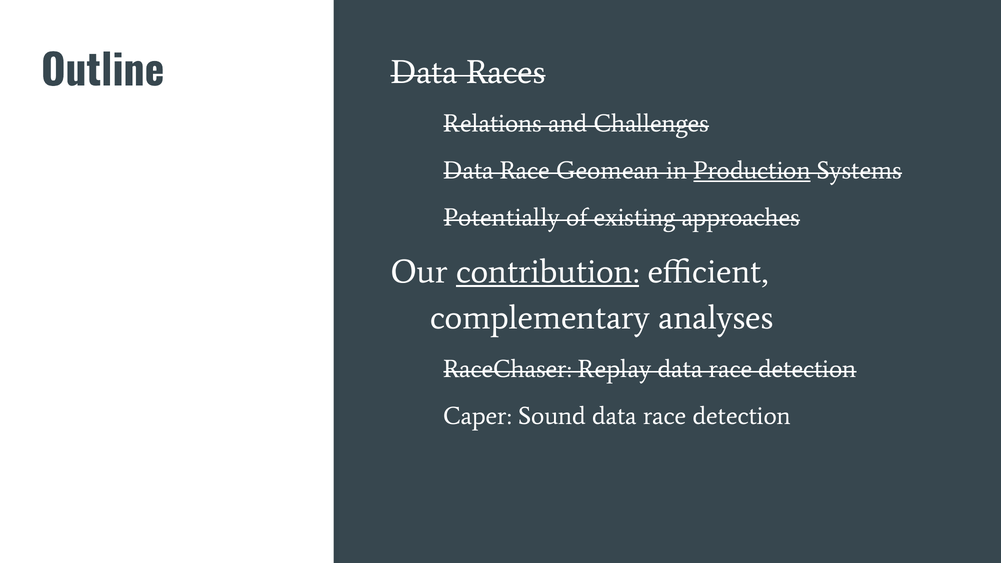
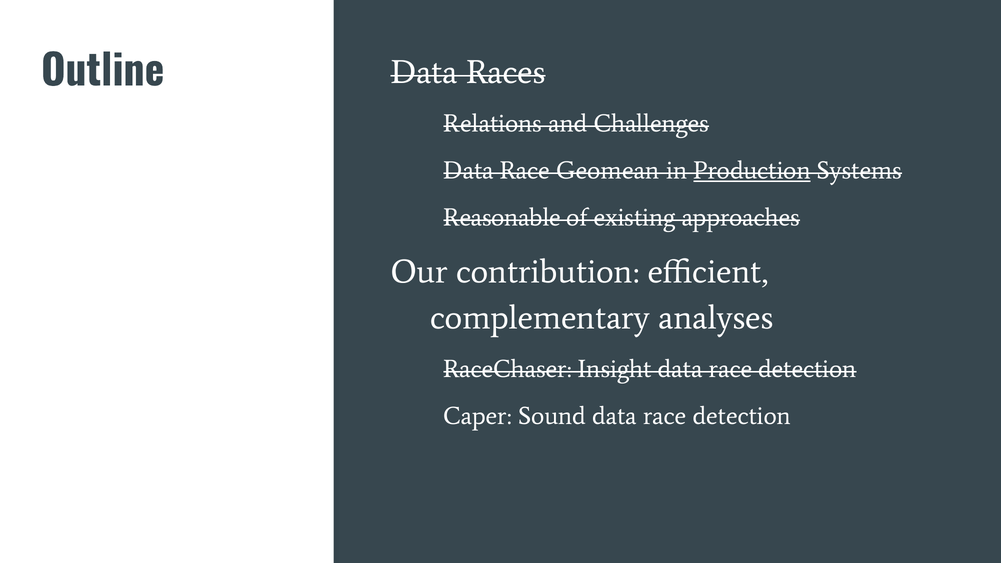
Potentially: Potentially -> Reasonable
contribution underline: present -> none
Replay: Replay -> Insight
